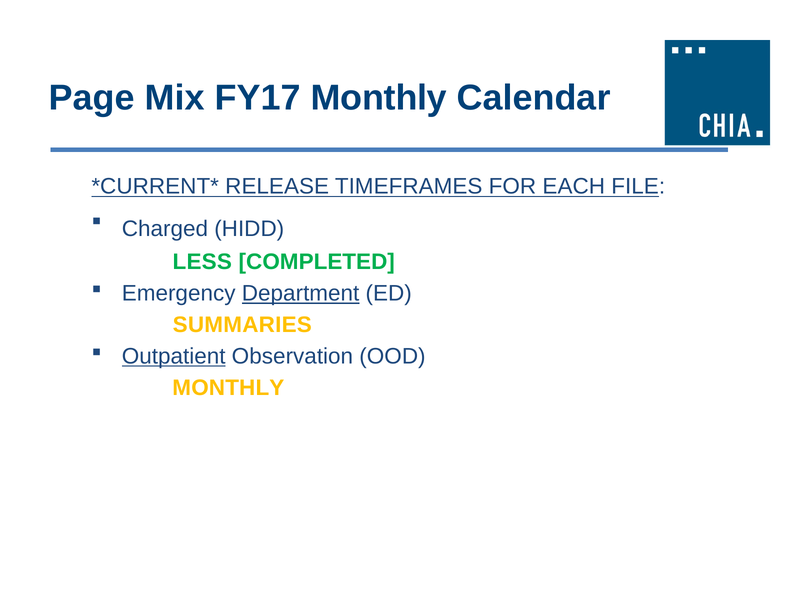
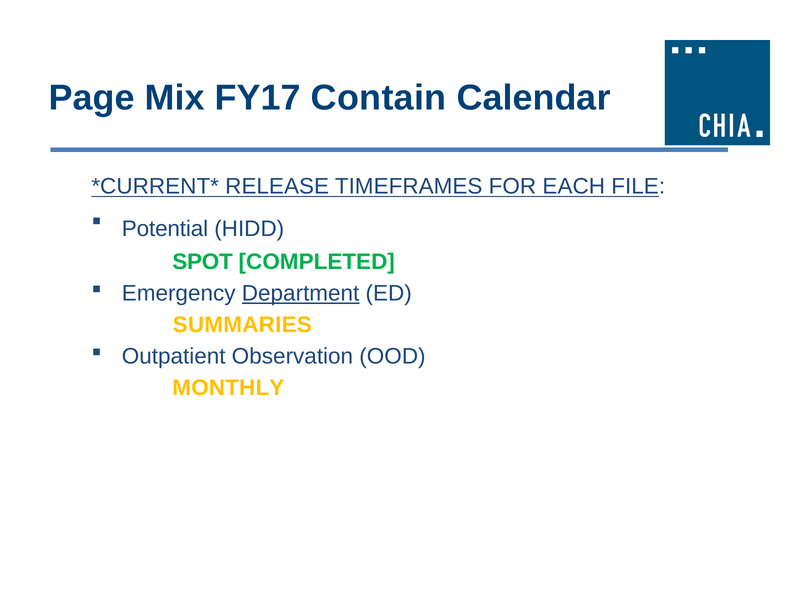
FY17 Monthly: Monthly -> Contain
Charged: Charged -> Potential
LESS: LESS -> SPOT
Outpatient underline: present -> none
